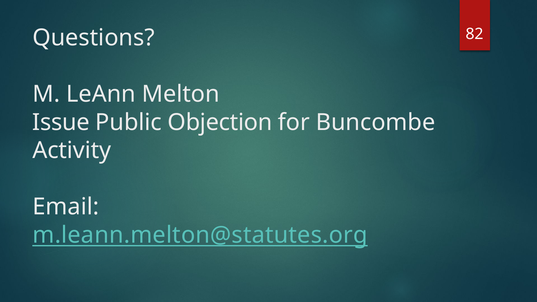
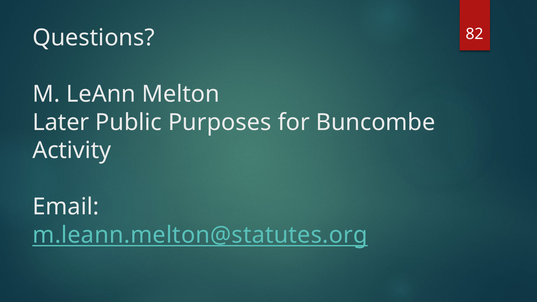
Issue: Issue -> Later
Objection: Objection -> Purposes
